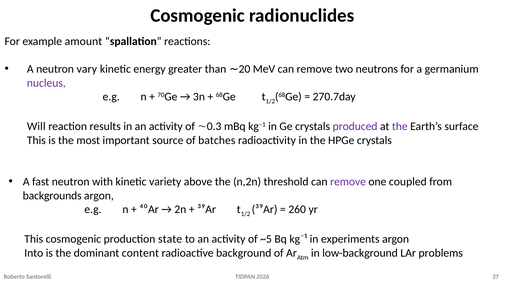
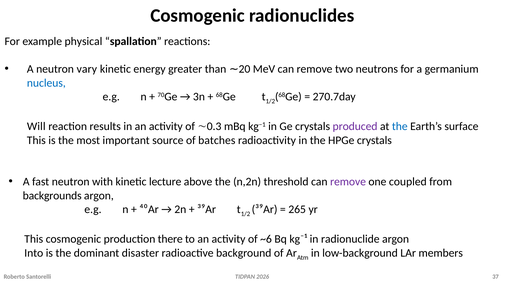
amount: amount -> physical
nucleus colour: purple -> blue
the at (400, 126) colour: purple -> blue
variety: variety -> lecture
260: 260 -> 265
state: state -> there
~5: ~5 -> ~6
experiments: experiments -> radionuclide
content: content -> disaster
problems: problems -> members
